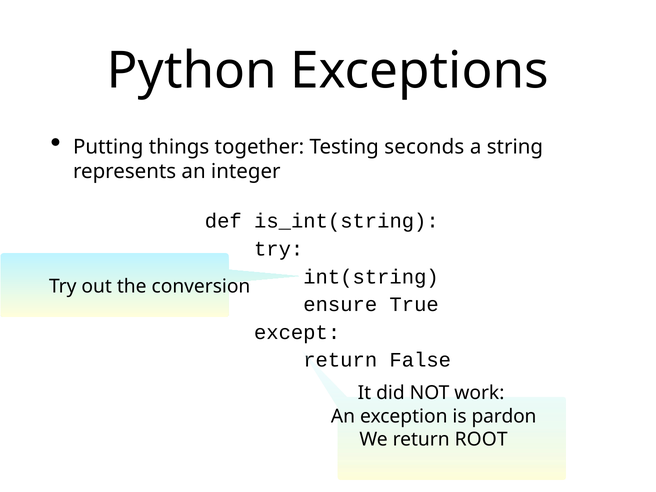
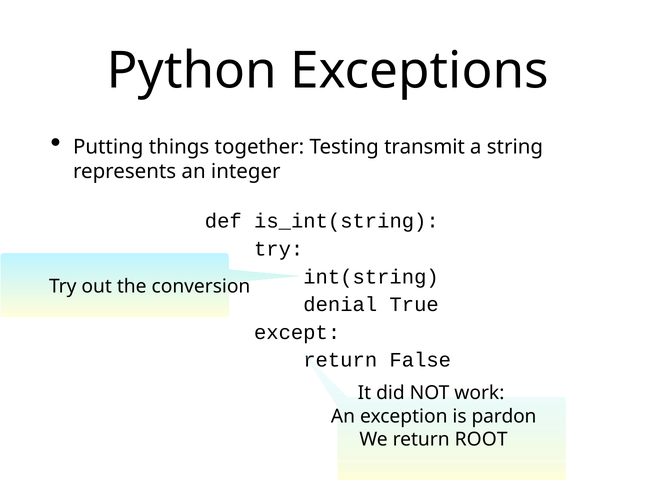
seconds: seconds -> transmit
ensure: ensure -> denial
